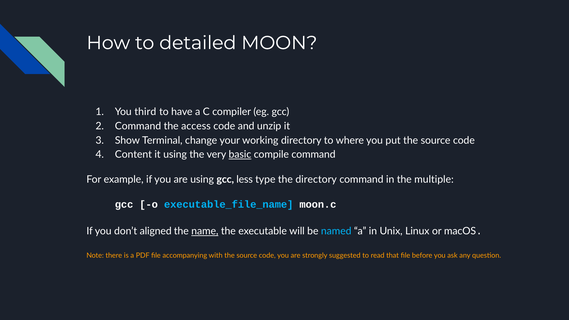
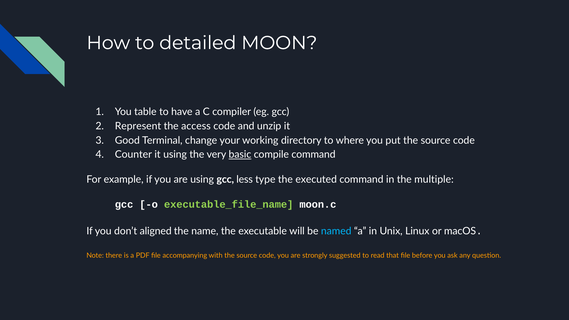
third: third -> table
Command at (138, 126): Command -> Represent
Show: Show -> Good
Content: Content -> Counter
the directory: directory -> executed
executable_file_name colour: light blue -> light green
name underline: present -> none
